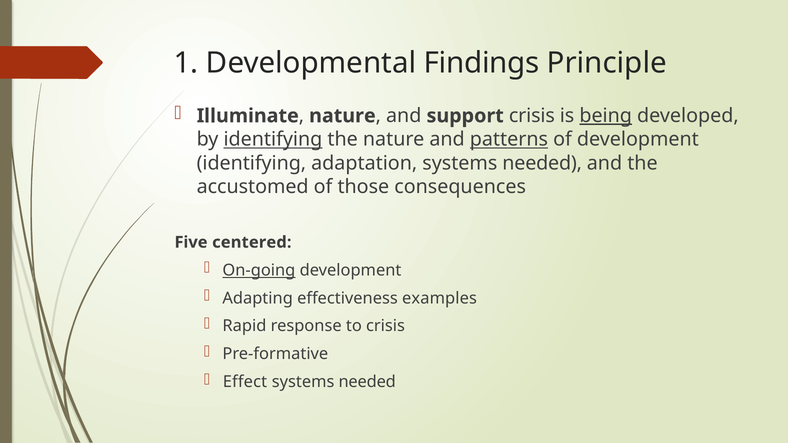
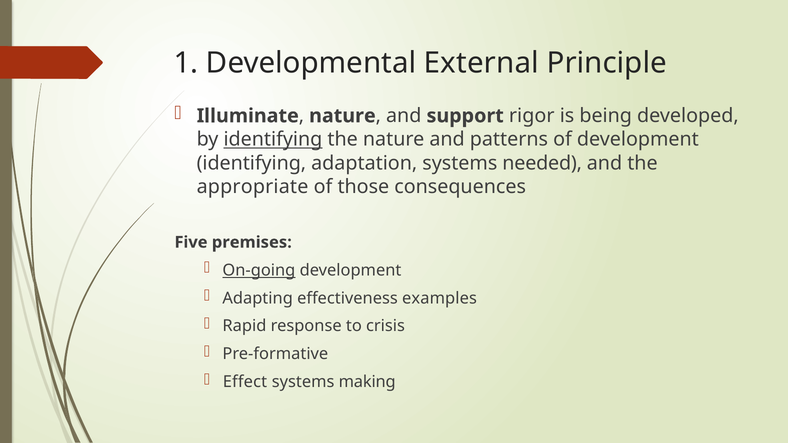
Findings: Findings -> External
support crisis: crisis -> rigor
being underline: present -> none
patterns underline: present -> none
accustomed: accustomed -> appropriate
centered: centered -> premises
needed at (367, 382): needed -> making
